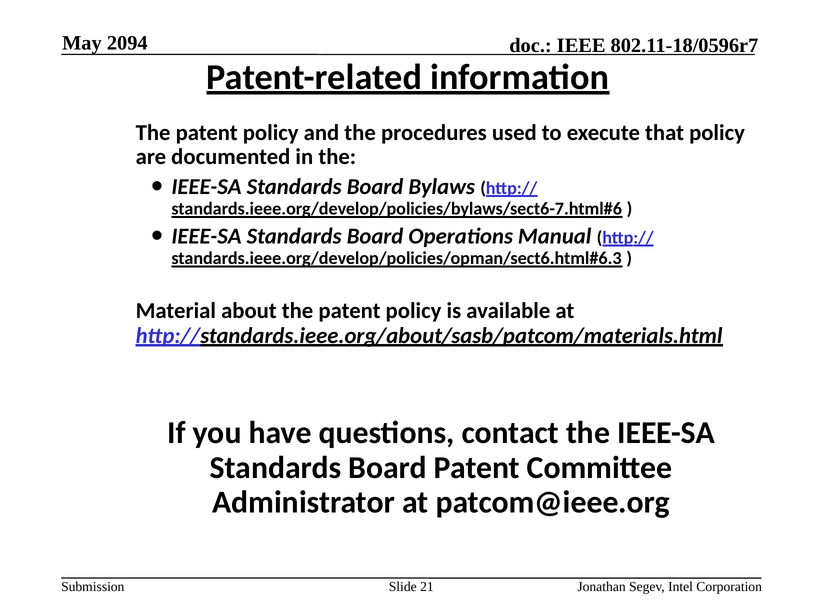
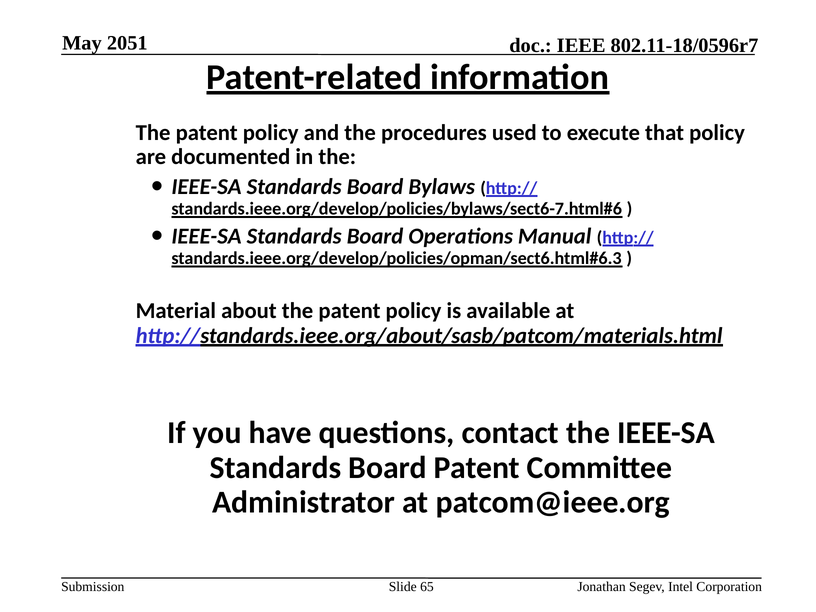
2094: 2094 -> 2051
21: 21 -> 65
